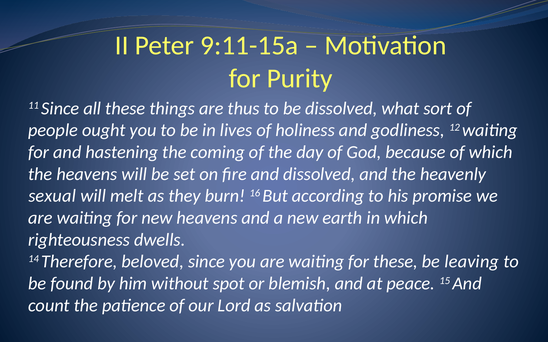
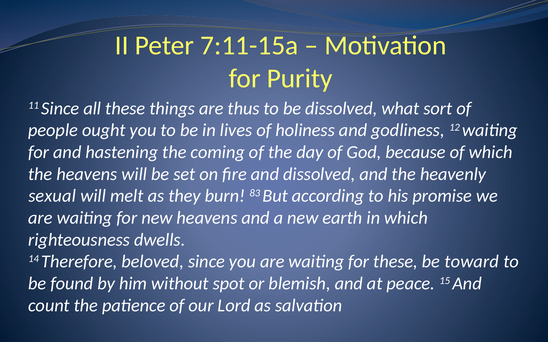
9:11-15a: 9:11-15a -> 7:11-15a
16: 16 -> 83
leaving: leaving -> toward
